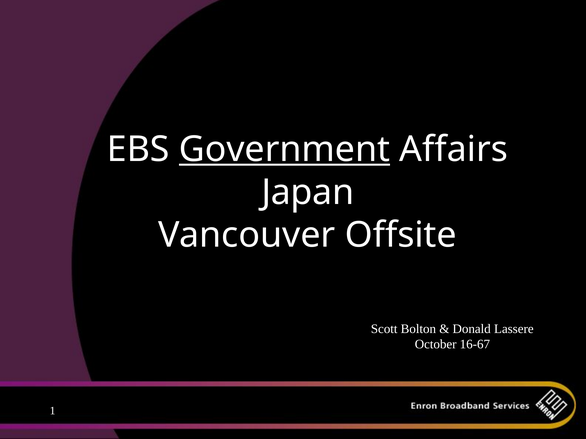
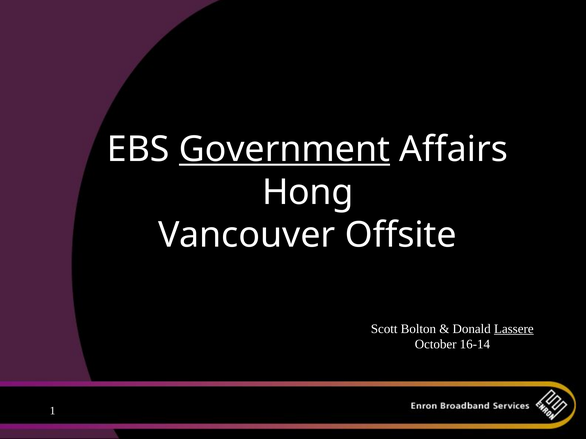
Japan: Japan -> Hong
Lassere underline: none -> present
16-67: 16-67 -> 16-14
